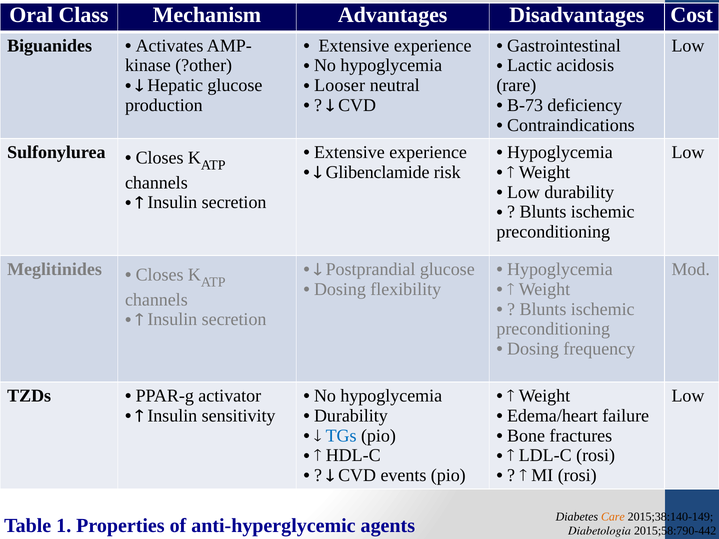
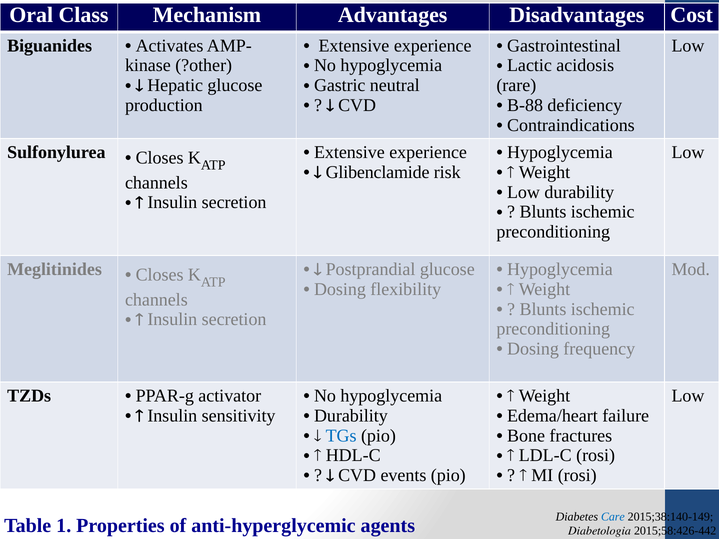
Looser: Looser -> Gastric
B-73: B-73 -> B-88
Care colour: orange -> blue
2015;58:790-442: 2015;58:790-442 -> 2015;58:426-442
